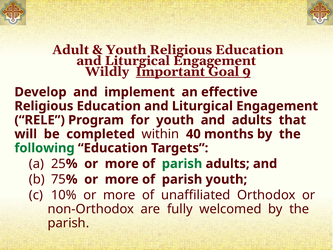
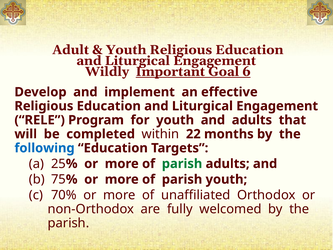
9: 9 -> 6
40: 40 -> 22
following colour: green -> blue
10%: 10% -> 70%
